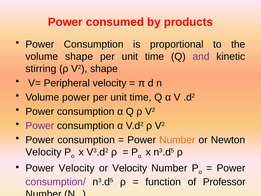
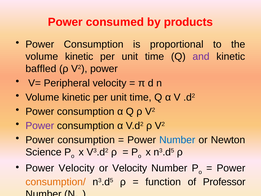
shape at (79, 57): shape -> kinetic
stirring: stirring -> baffled
V2 shape: shape -> power
power at (76, 97): power -> kinetic
Number at (177, 140) colour: orange -> blue
Velocity at (43, 152): Velocity -> Science
consumption/ colour: purple -> orange
